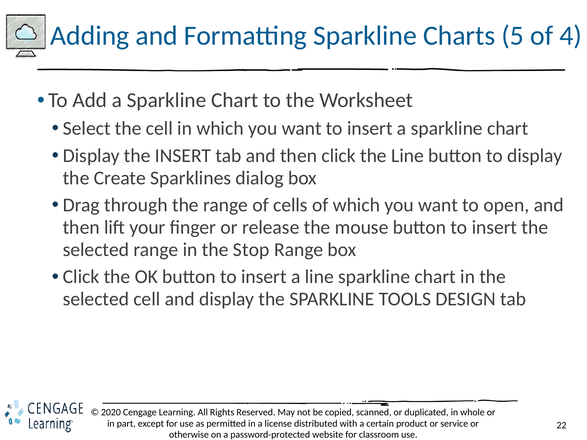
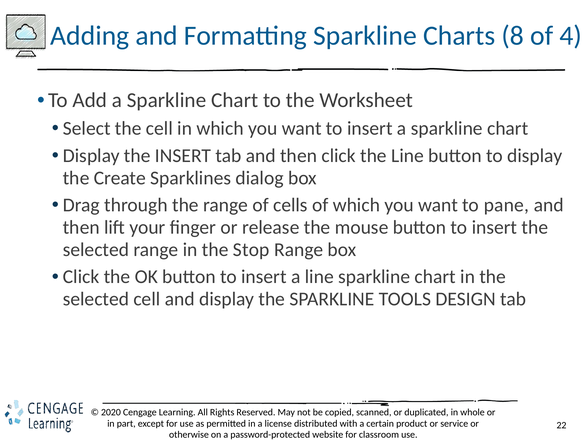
5: 5 -> 8
open: open -> pane
